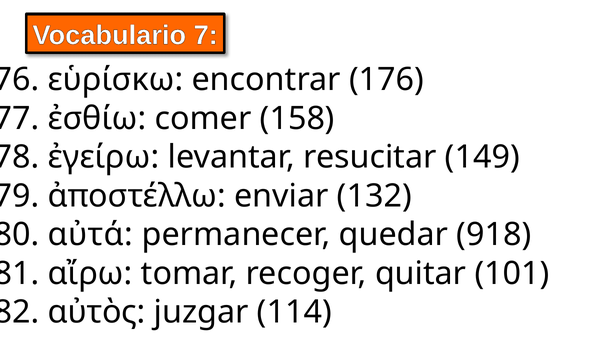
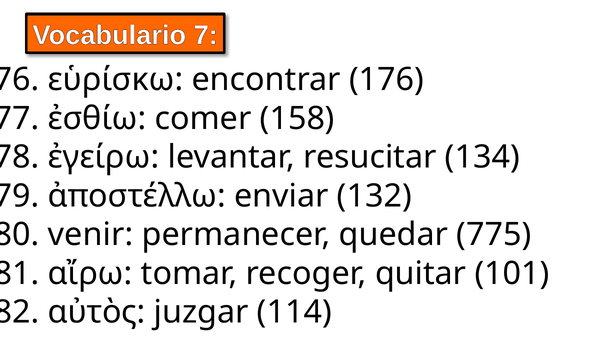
149: 149 -> 134
αὐτά: αὐτά -> venir
918: 918 -> 775
